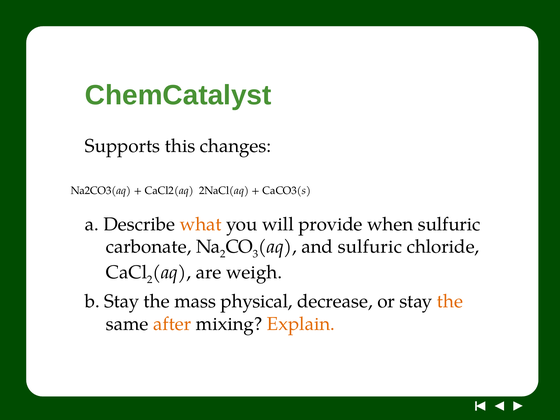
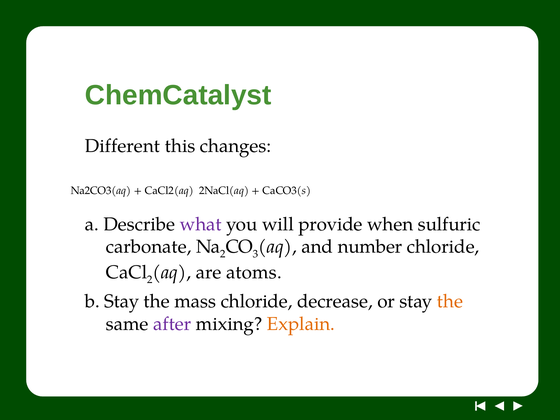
Supports: Supports -> Different
what colour: orange -> purple
and sulfuric: sulfuric -> number
weigh: weigh -> atoms
mass physical: physical -> chloride
after colour: orange -> purple
